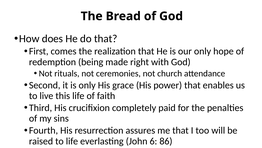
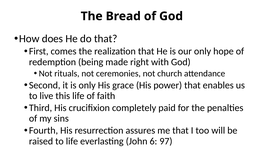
86: 86 -> 97
